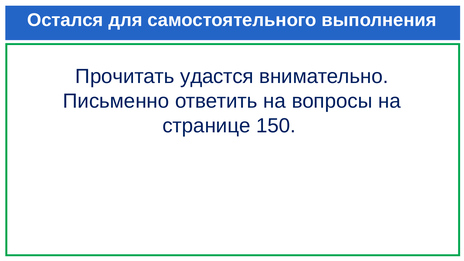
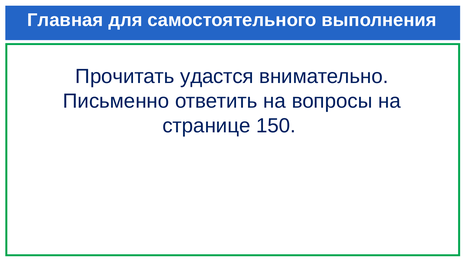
Остался: Остался -> Главная
